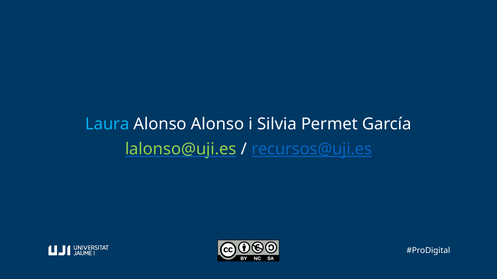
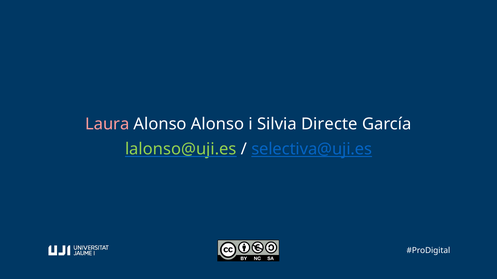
Laura colour: light blue -> pink
Permet: Permet -> Directe
recursos@uji.es: recursos@uji.es -> selectiva@uji.es
